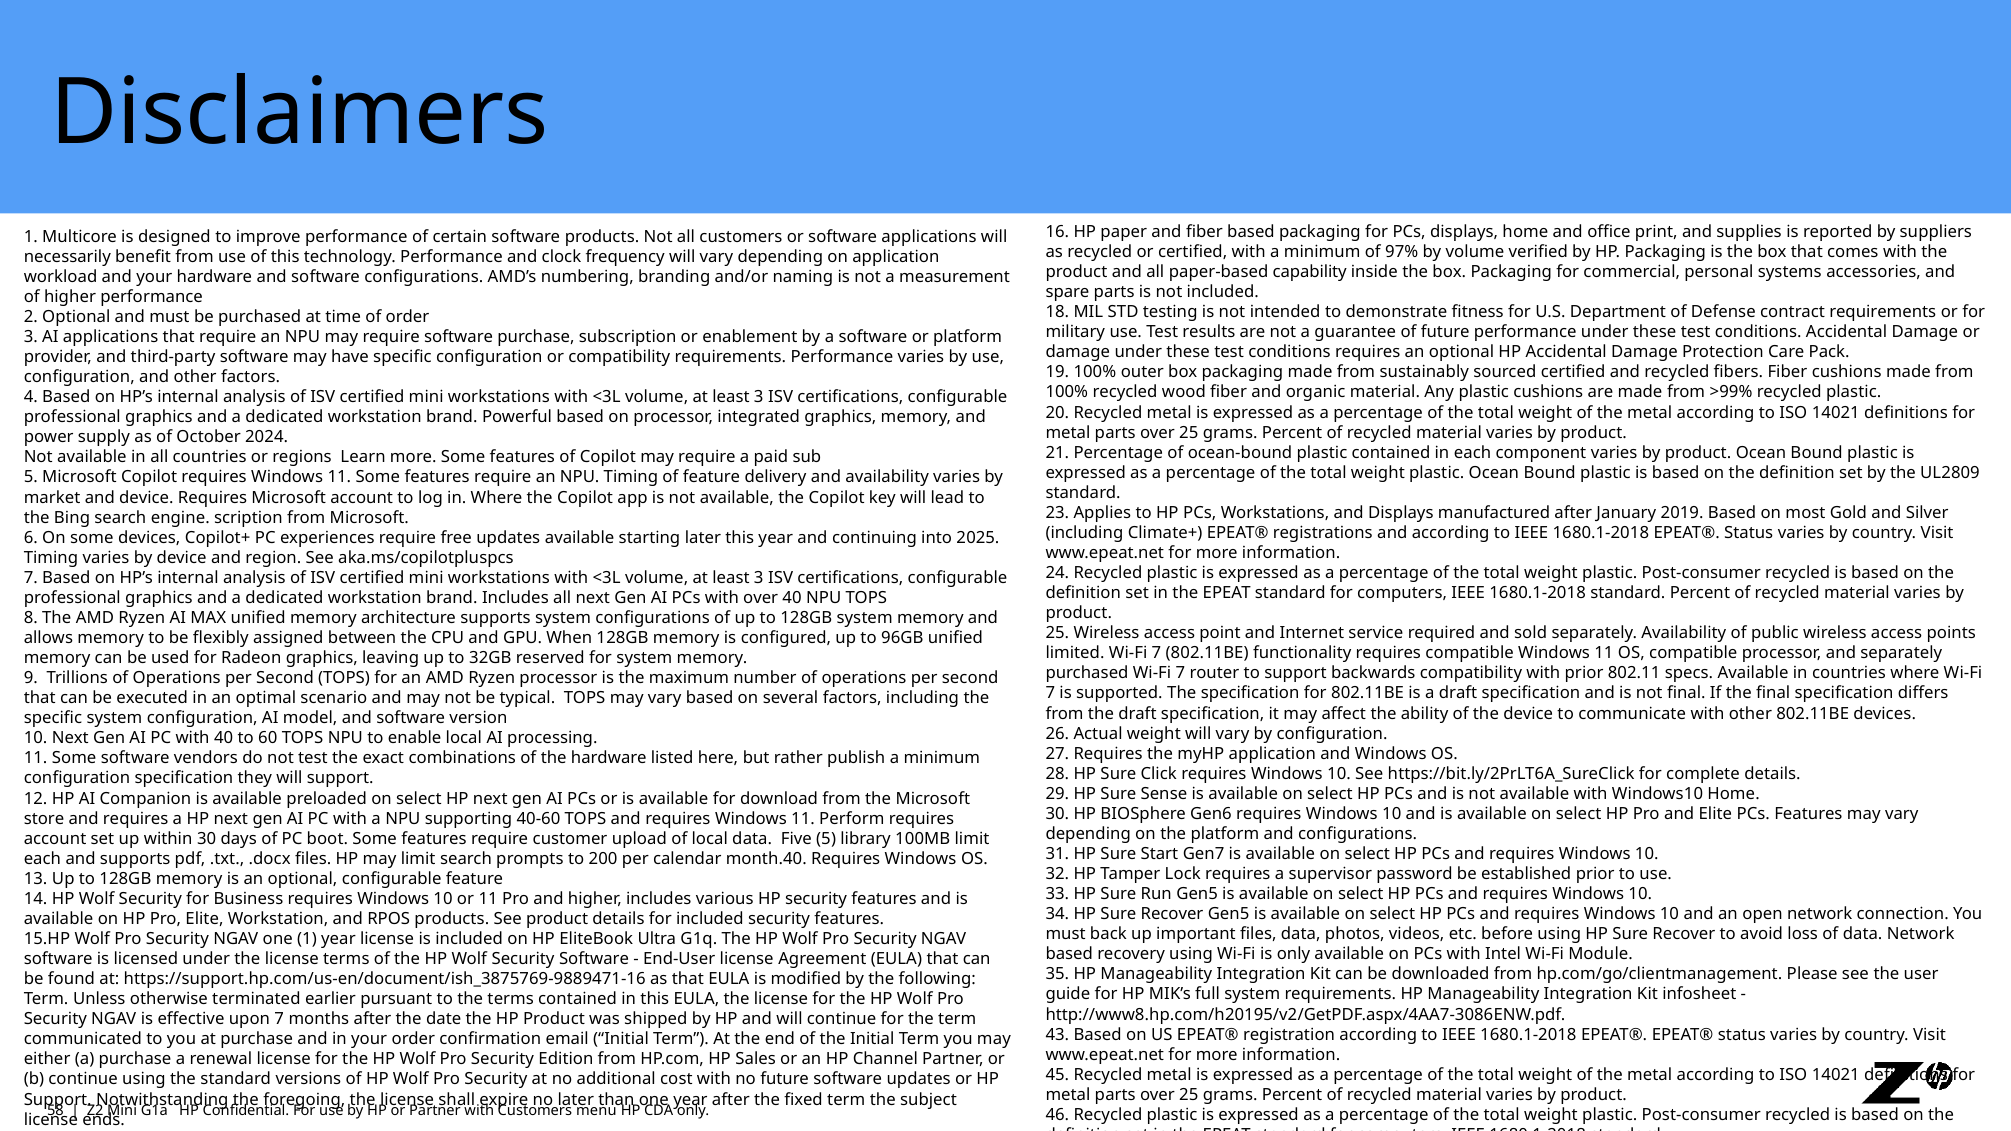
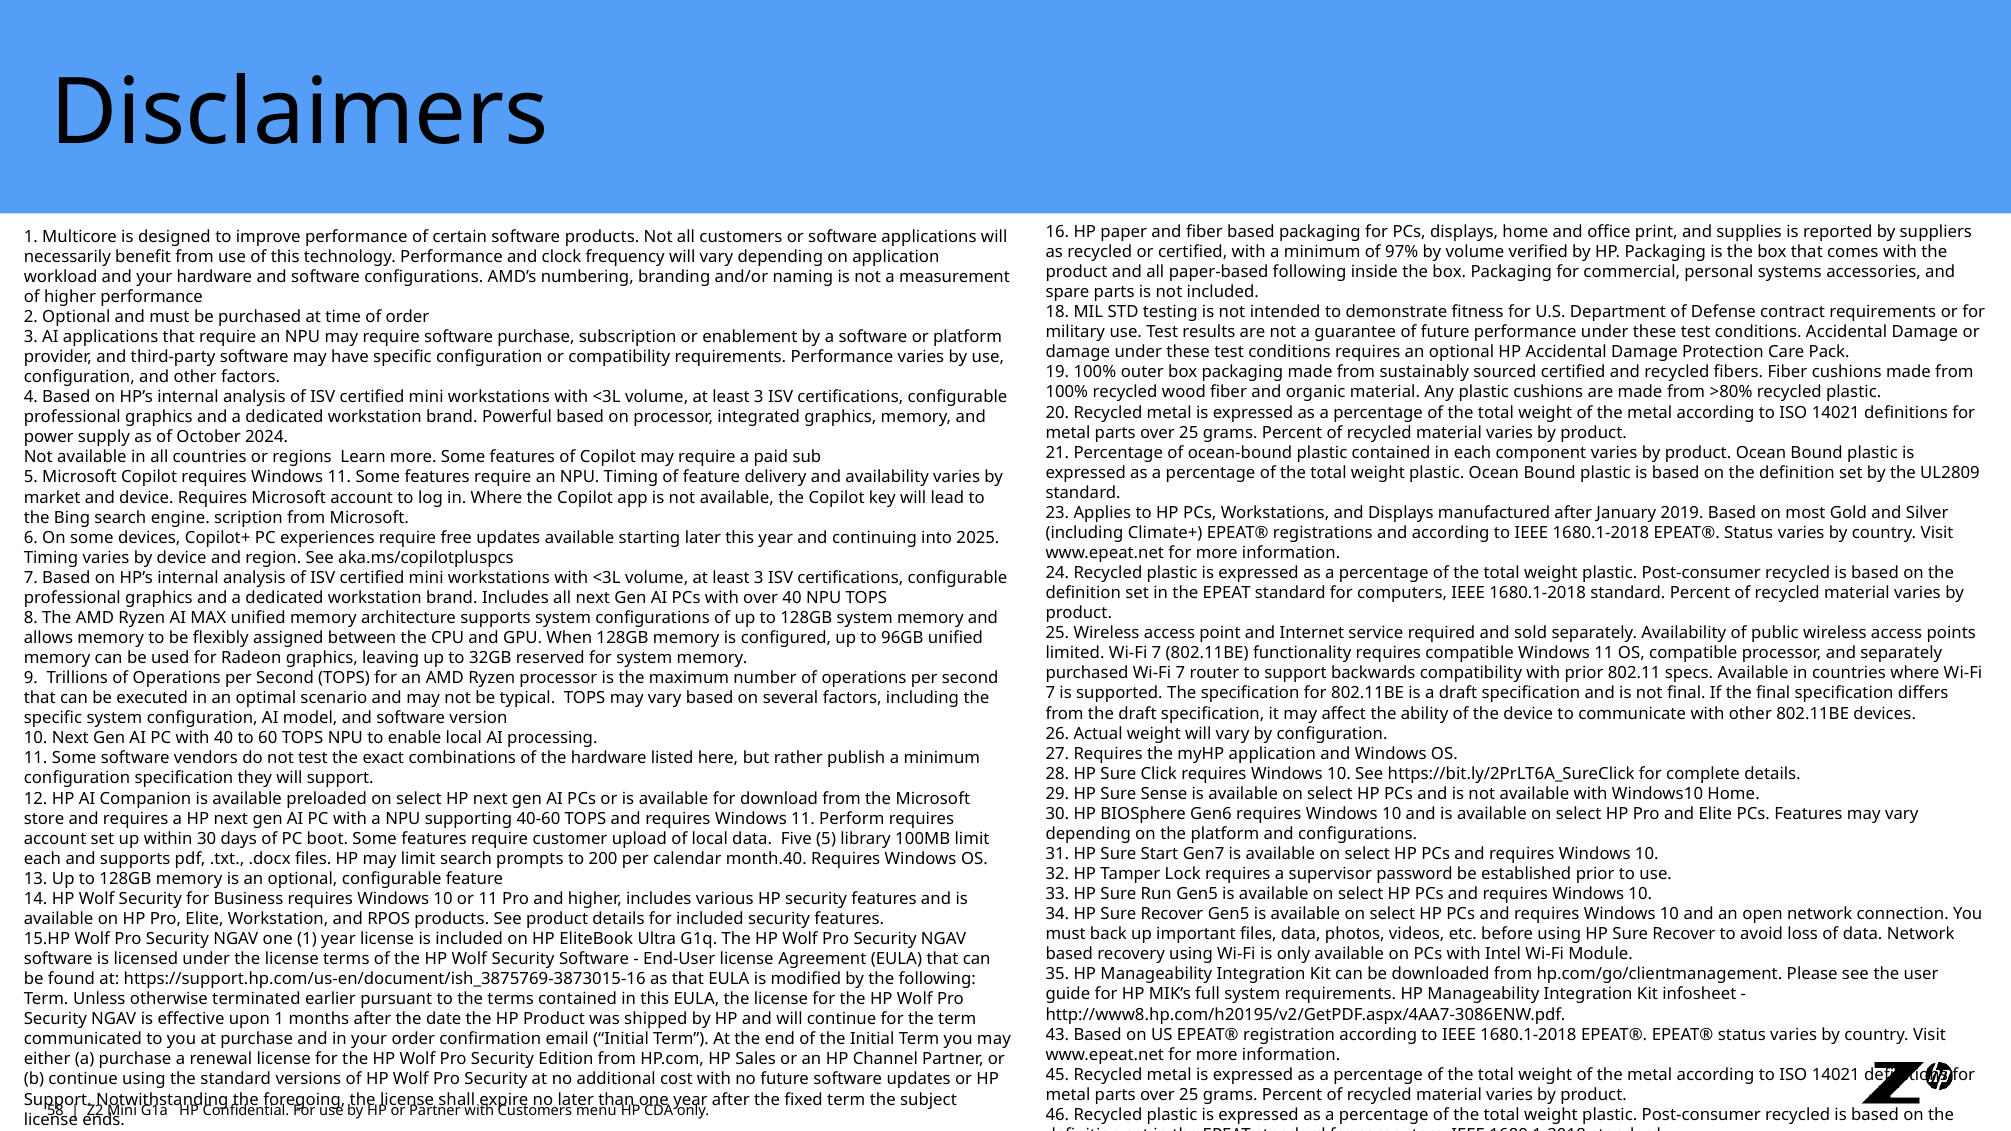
paper-based capability: capability -> following
>99%: >99% -> >80%
https://support.hp.com/us-en/document/ish_3875769-9889471-16: https://support.hp.com/us-en/document/ish_3875769-9889471-16 -> https://support.hp.com/us-en/document/ish_3875769-3873015-16
upon 7: 7 -> 1
